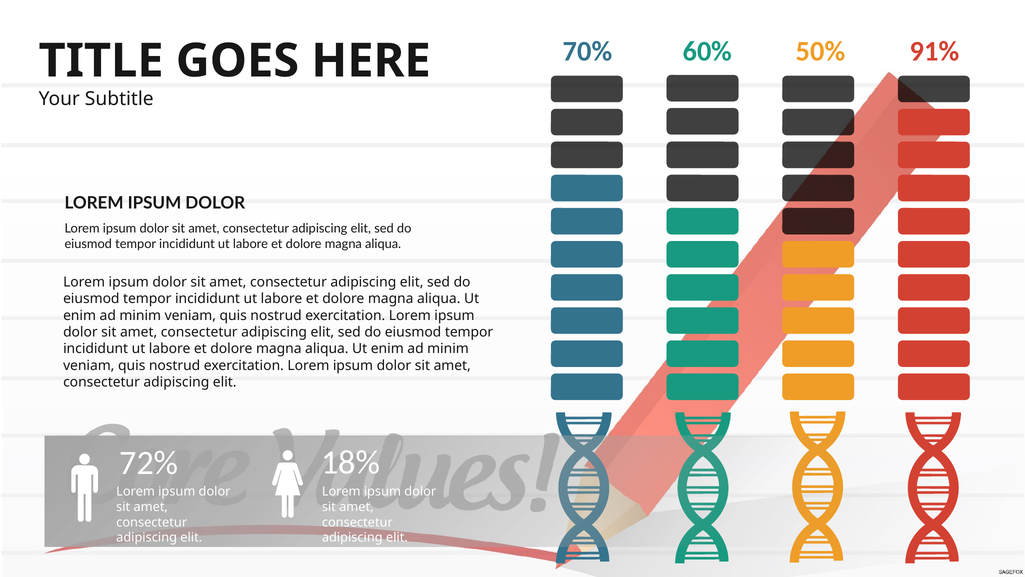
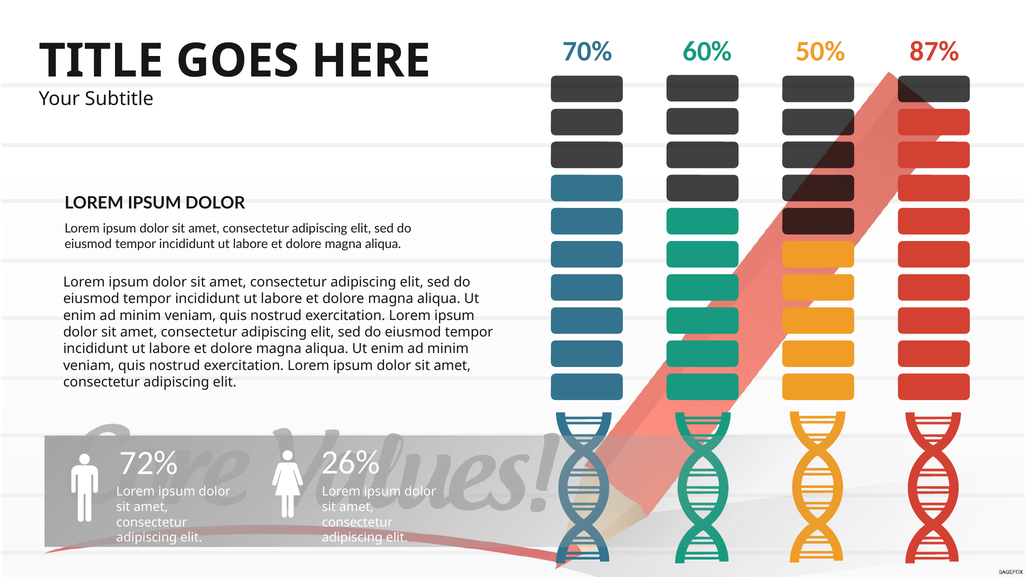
91%: 91% -> 87%
18%: 18% -> 26%
